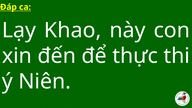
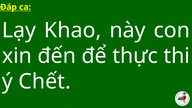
Niên: Niên -> Chết
